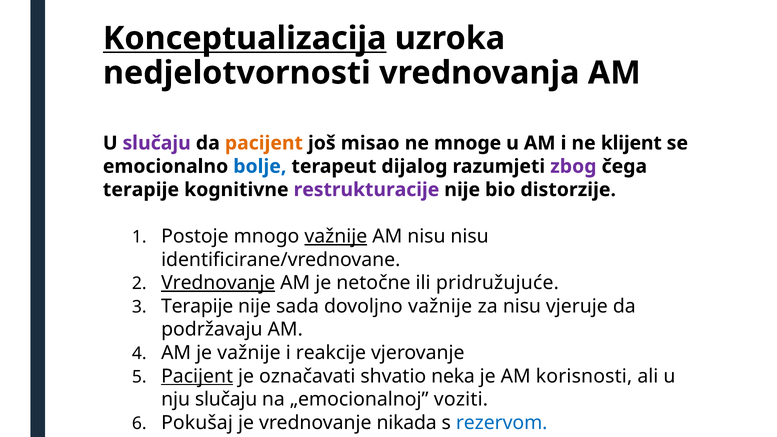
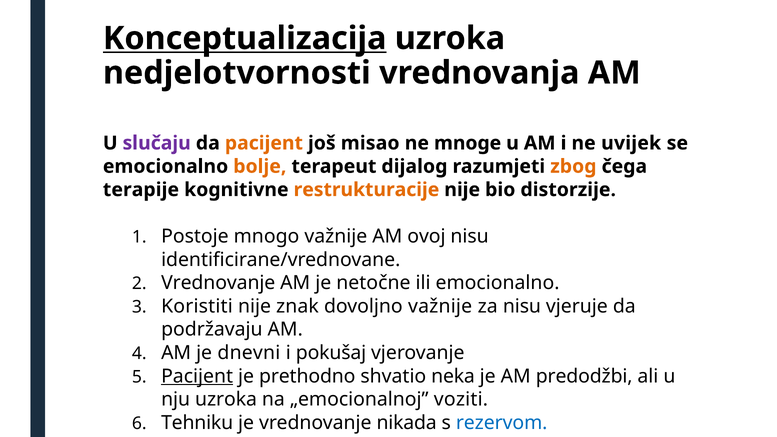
klijent: klijent -> uvijek
bolje colour: blue -> orange
zbog colour: purple -> orange
restrukturacije colour: purple -> orange
važnije at (336, 236) underline: present -> none
AM nisu: nisu -> ovoj
Vrednovanje at (218, 283) underline: present -> none
ili pridružujuće: pridružujuće -> emocionalno
Terapije at (197, 306): Terapije -> Koristiti
sada: sada -> znak
je važnije: važnije -> dnevni
reakcije: reakcije -> pokušaj
označavati: označavati -> prethodno
korisnosti: korisnosti -> predodžbi
nju slučaju: slučaju -> uzroka
Pokušaj: Pokušaj -> Tehniku
